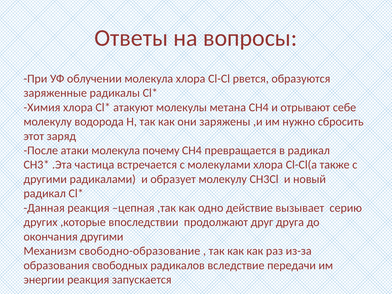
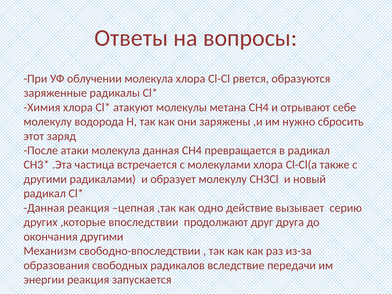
молекула почему: почему -> данная
свободно-образование: свободно-образование -> свободно-впоследствии
